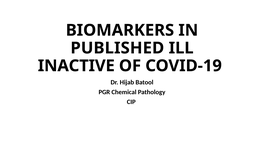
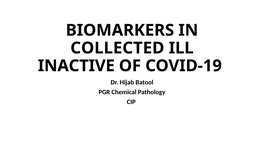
PUBLISHED: PUBLISHED -> COLLECTED
